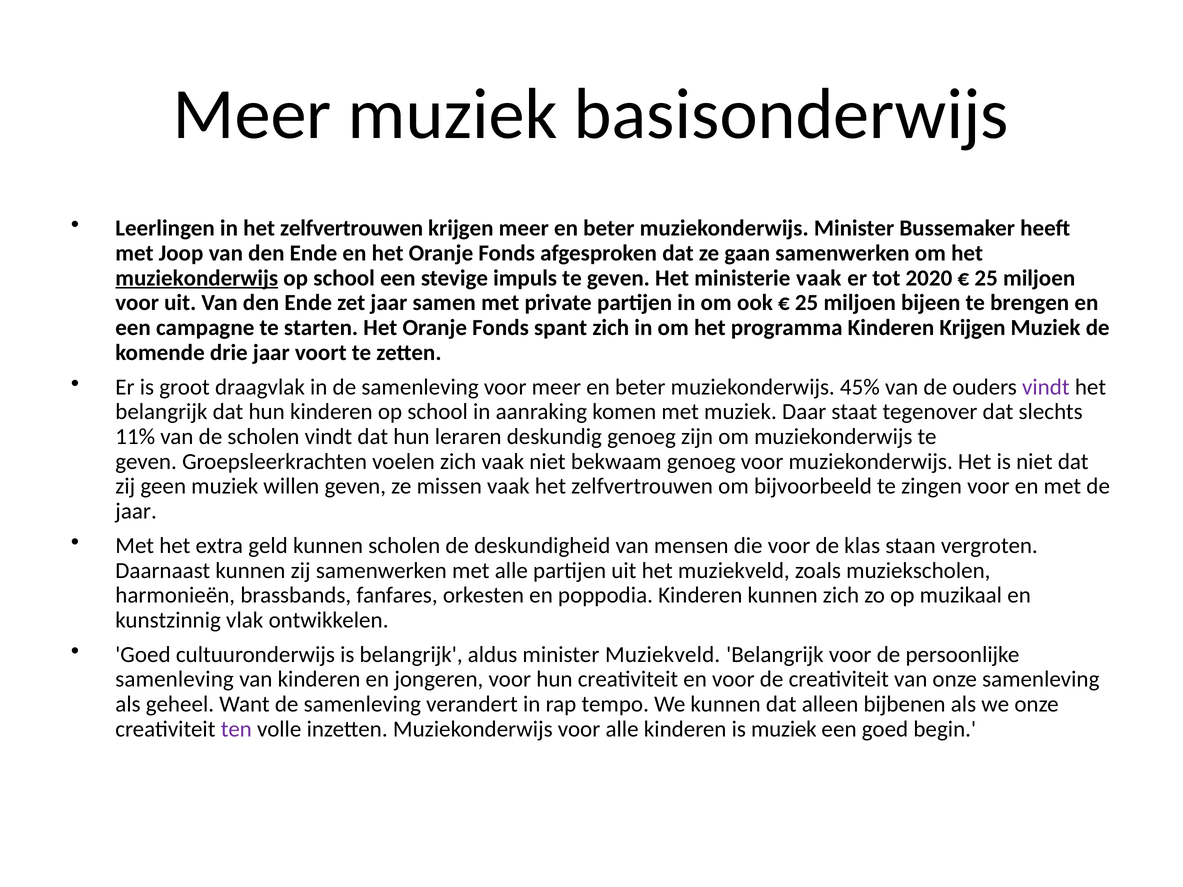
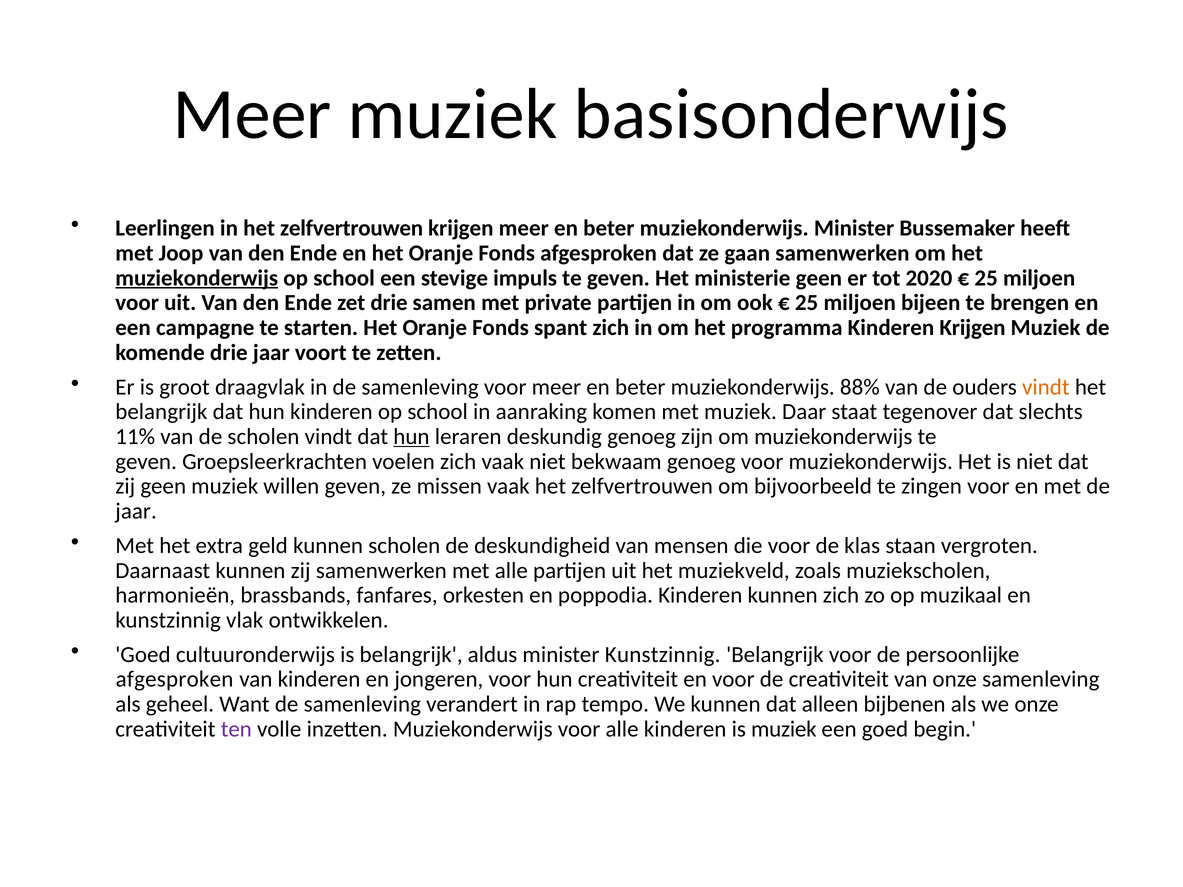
ministerie vaak: vaak -> geen
zet jaar: jaar -> drie
45%: 45% -> 88%
vindt at (1046, 387) colour: purple -> orange
hun at (411, 437) underline: none -> present
minister Muziekveld: Muziekveld -> Kunstzinnig
samenleving at (175, 680): samenleving -> afgesproken
